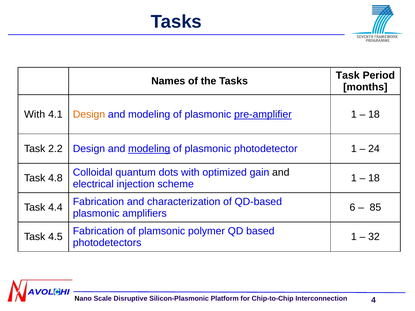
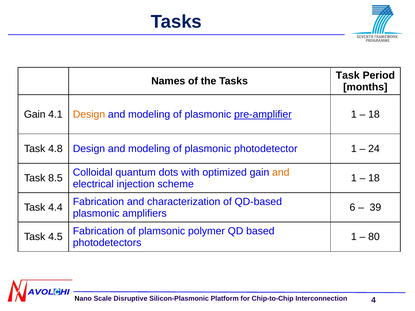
With at (35, 115): With -> Gain
2.2: 2.2 -> 4.8
modeling at (149, 149) underline: present -> none
and at (281, 172) colour: black -> orange
4.8: 4.8 -> 8.5
85: 85 -> 39
32: 32 -> 80
